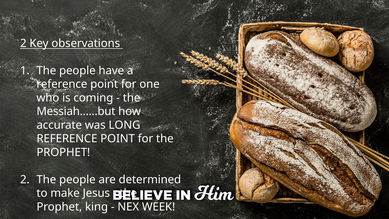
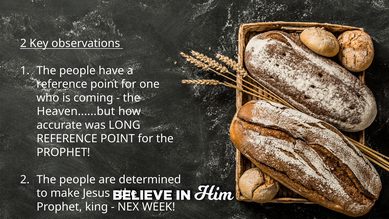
Messiah......but: Messiah......but -> Heaven......but
